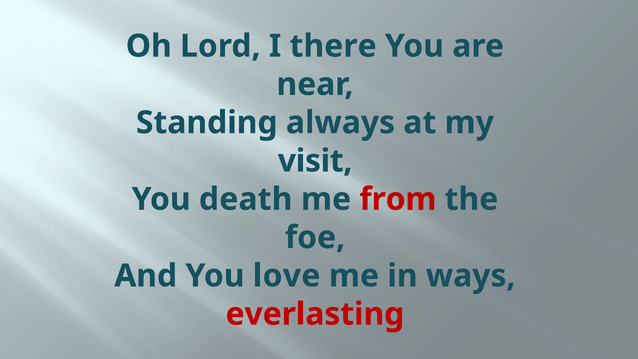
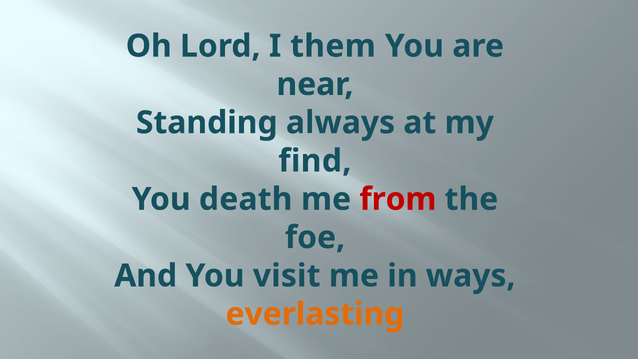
there: there -> them
visit: visit -> find
love: love -> visit
everlasting colour: red -> orange
